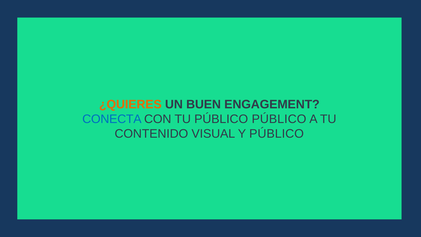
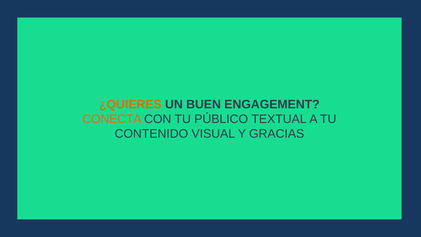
CONECTA colour: blue -> orange
PÚBLICO PÚBLICO: PÚBLICO -> TEXTUAL
Y PÚBLICO: PÚBLICO -> GRACIAS
